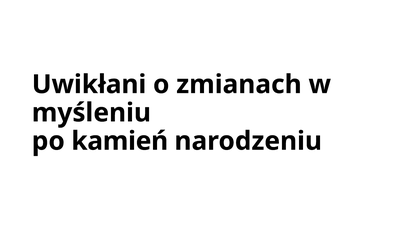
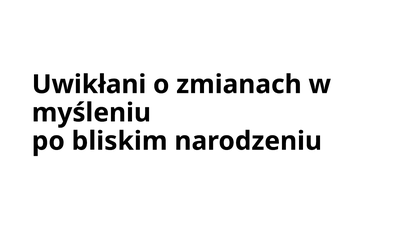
kamień: kamień -> bliskim
